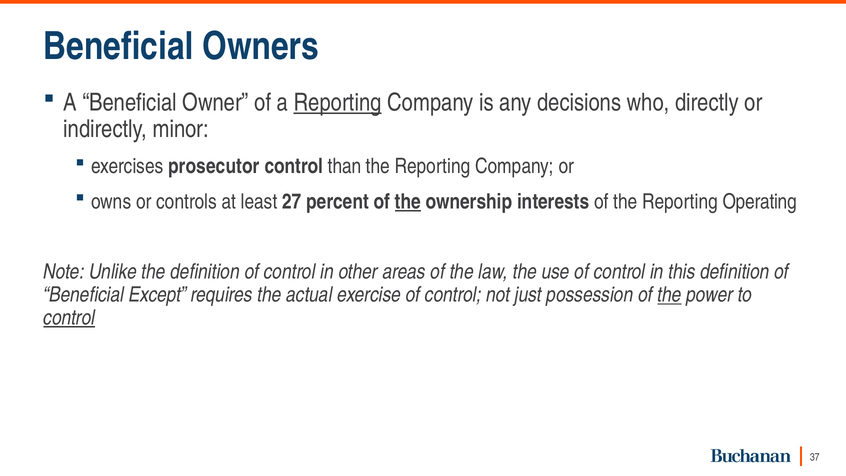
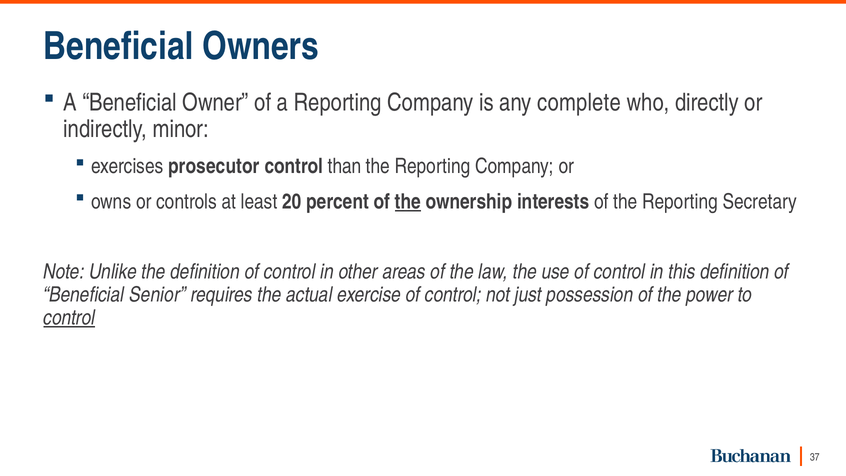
Reporting at (338, 103) underline: present -> none
decisions: decisions -> complete
27: 27 -> 20
Operating: Operating -> Secretary
Except: Except -> Senior
the at (669, 295) underline: present -> none
